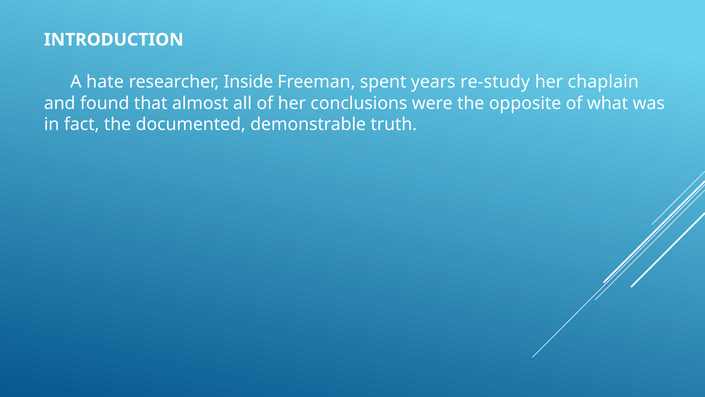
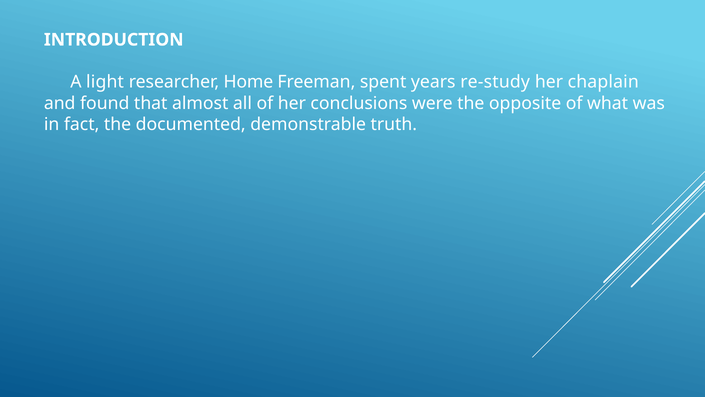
hate: hate -> light
Inside: Inside -> Home
